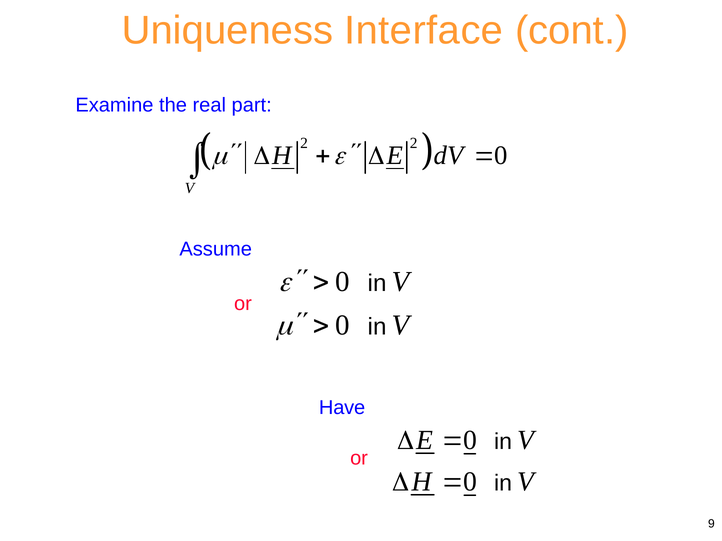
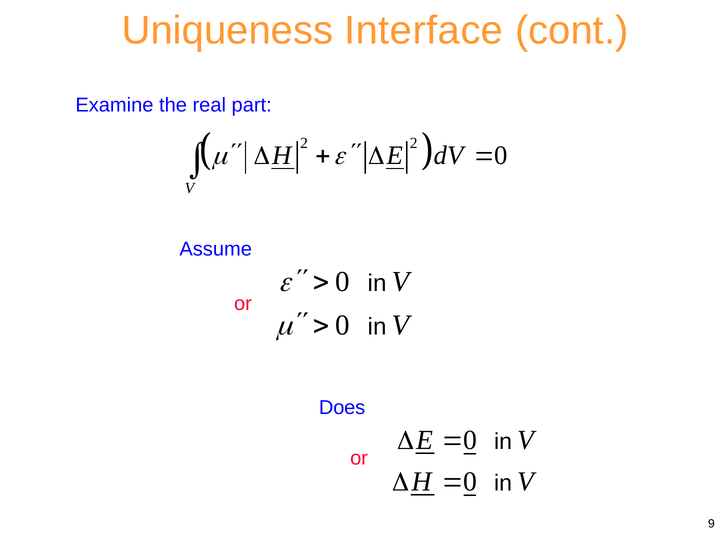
Have: Have -> Does
